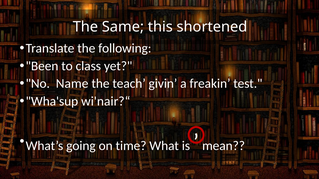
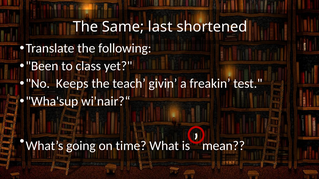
this: this -> last
Name: Name -> Keeps
